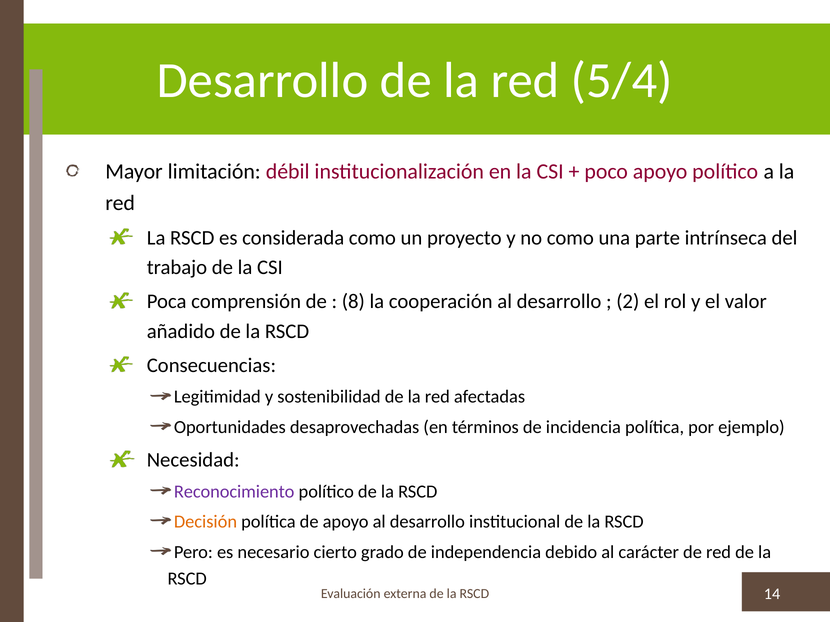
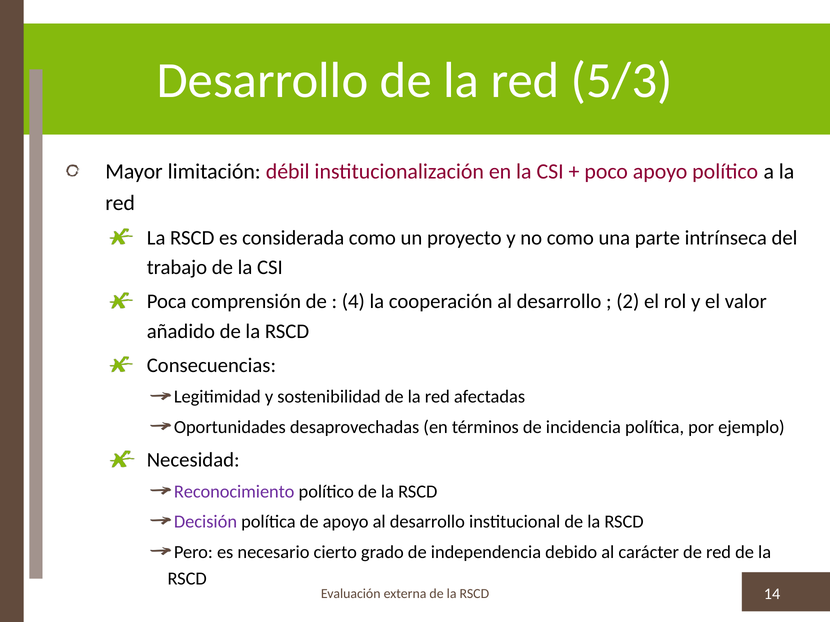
5/4: 5/4 -> 5/3
8: 8 -> 4
Decisión colour: orange -> purple
